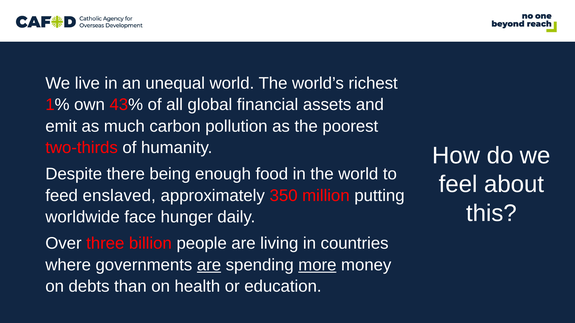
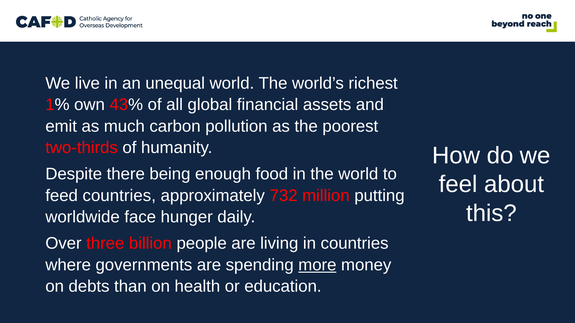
feed enslaved: enslaved -> countries
350: 350 -> 732
are at (209, 265) underline: present -> none
